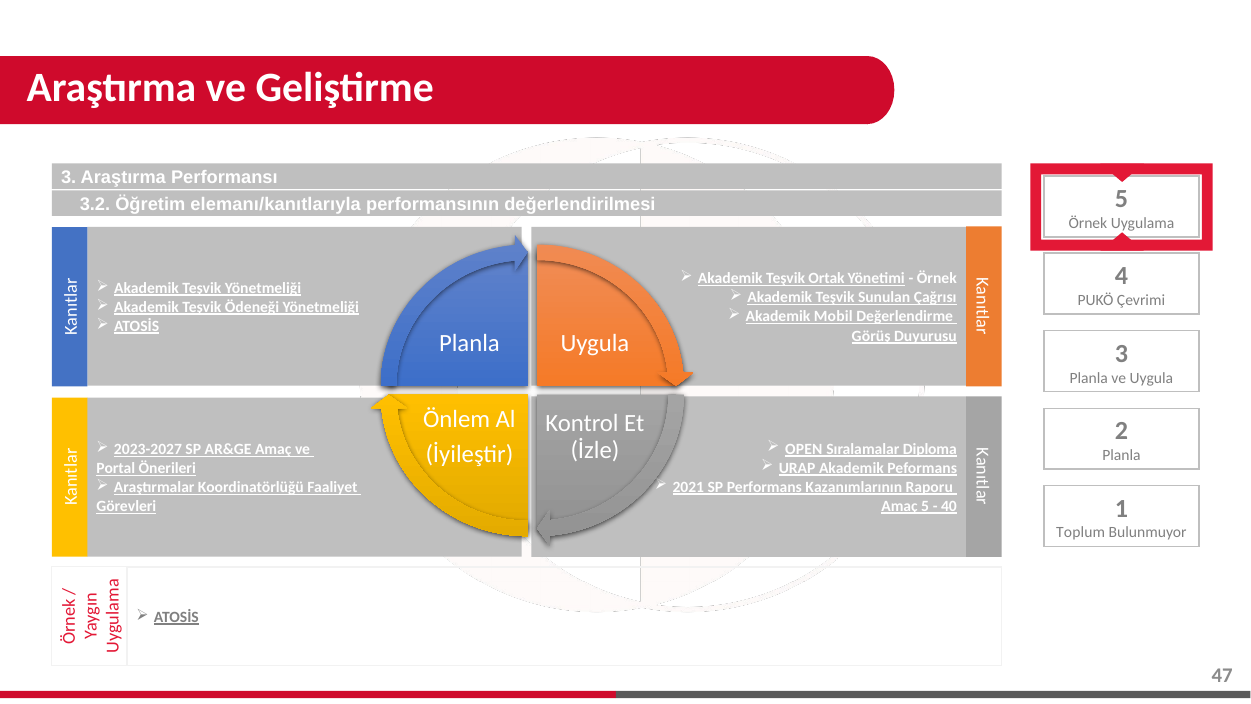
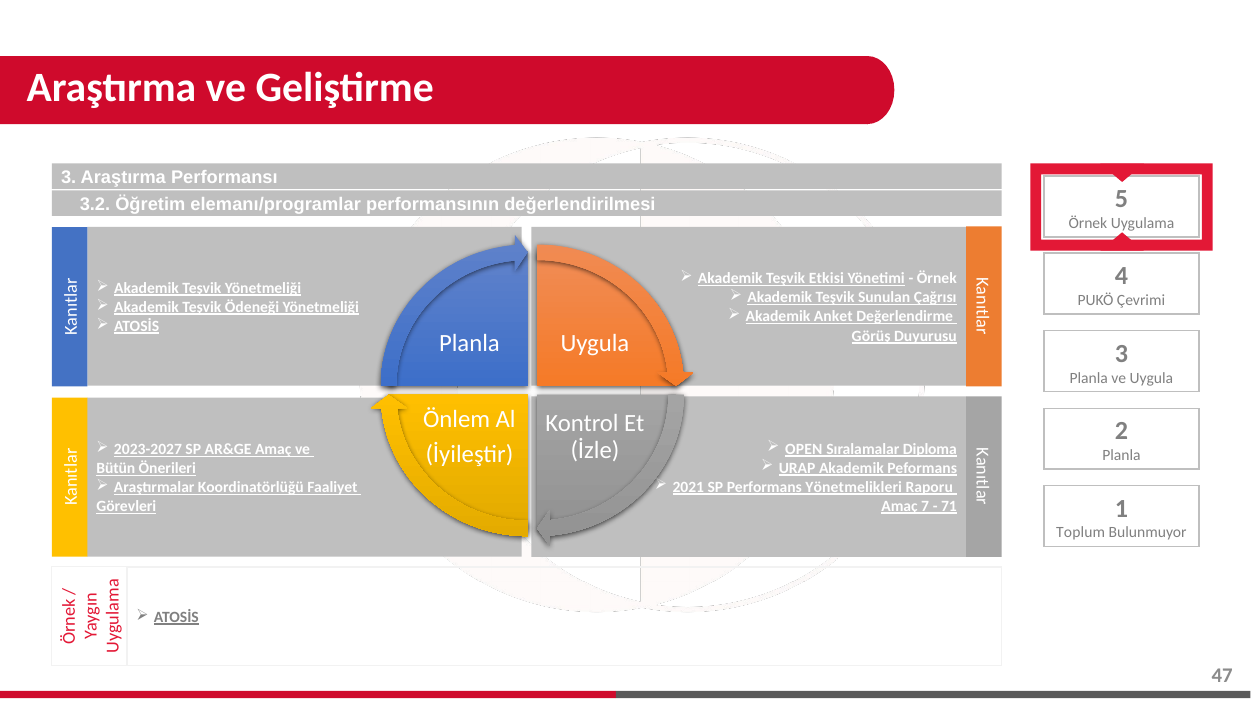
elemanı/kanıtlarıyla: elemanı/kanıtlarıyla -> elemanı/programlar
Ortak: Ortak -> Etkisi
Mobil: Mobil -> Anket
Portal: Portal -> Bütün
Kazanımlarının: Kazanımlarının -> Yönetmelikleri
Amaç 5: 5 -> 7
40: 40 -> 71
